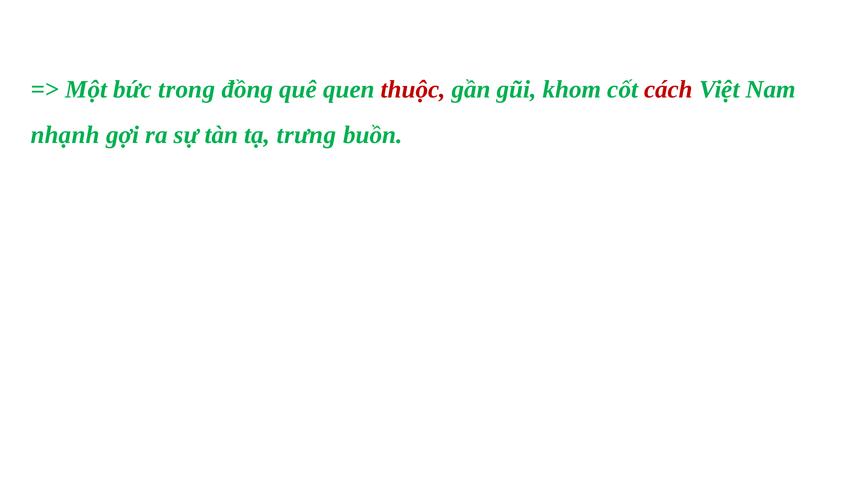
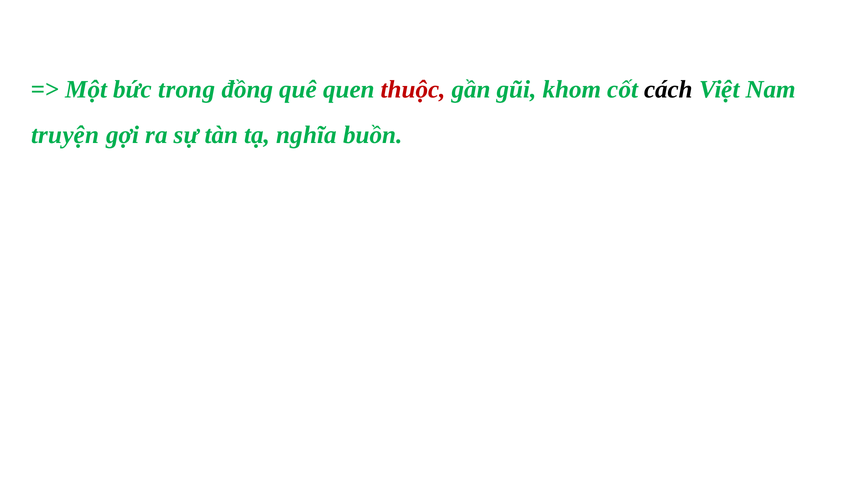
cách colour: red -> black
nhạnh: nhạnh -> truyện
trưng: trưng -> nghĩa
